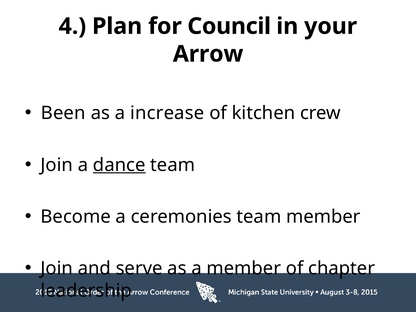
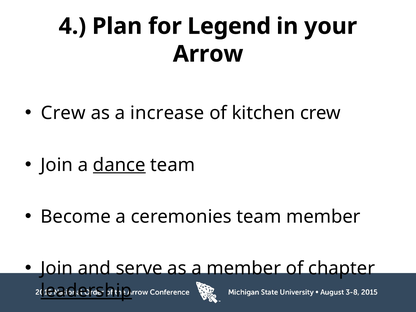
Council: Council -> Legend
Been at (63, 113): Been -> Crew
leadership underline: none -> present
